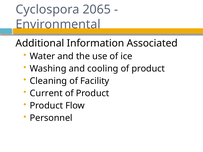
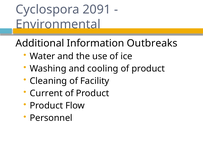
2065: 2065 -> 2091
Associated: Associated -> Outbreaks
